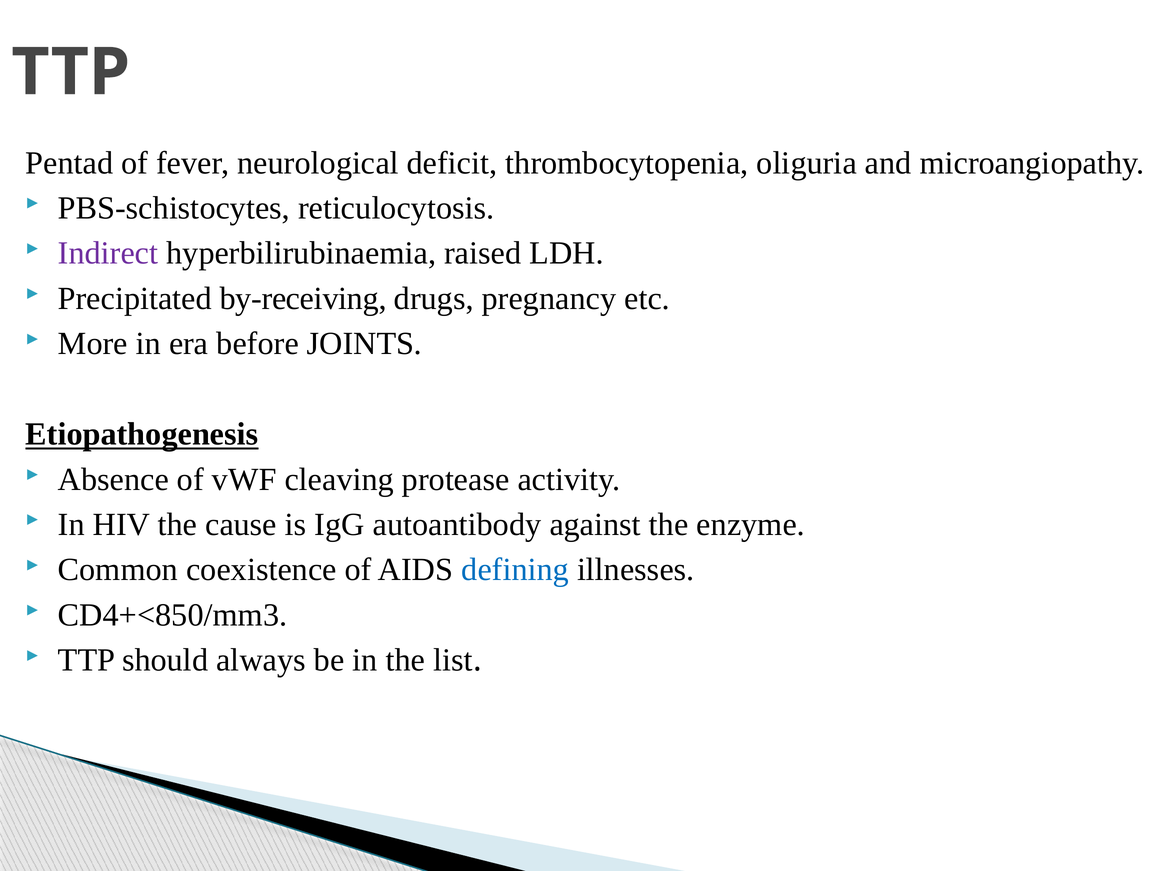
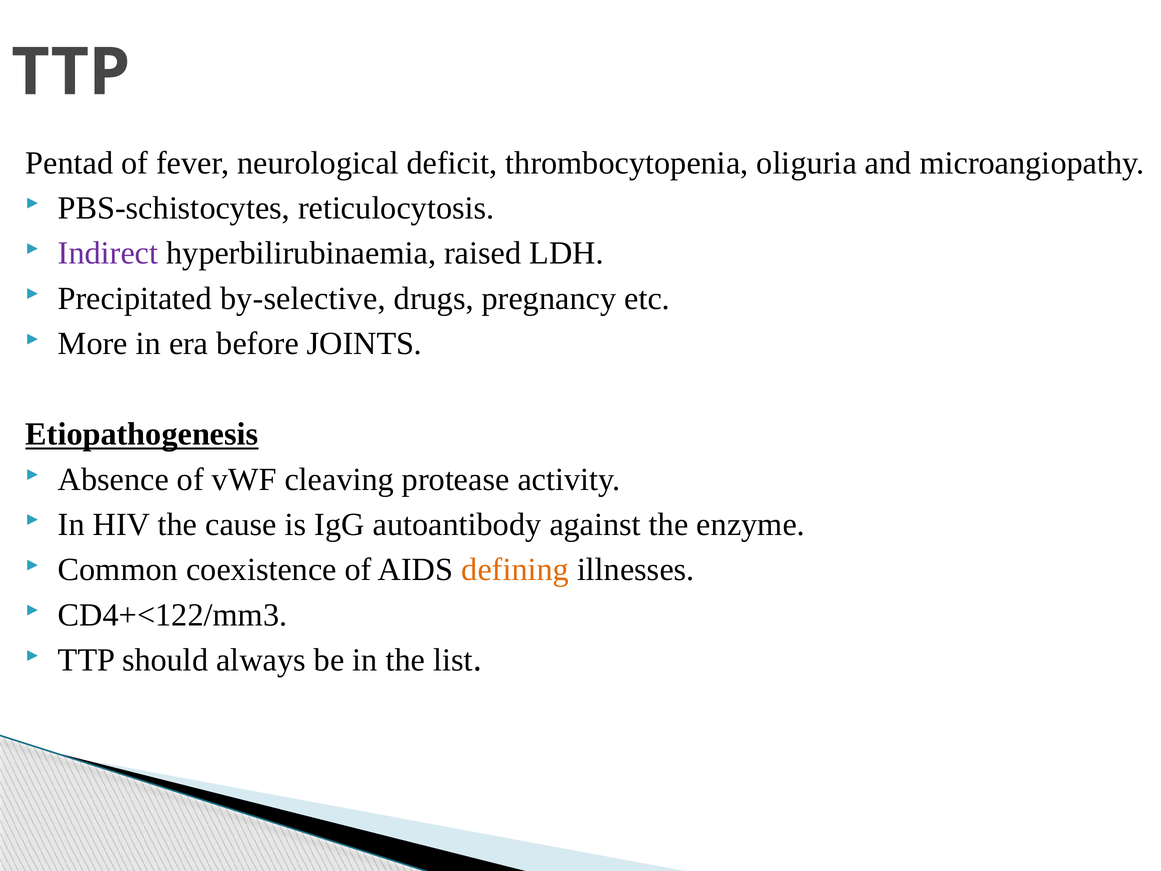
by-receiving: by-receiving -> by-selective
defining colour: blue -> orange
CD4+<850/mm3: CD4+<850/mm3 -> CD4+<122/mm3
